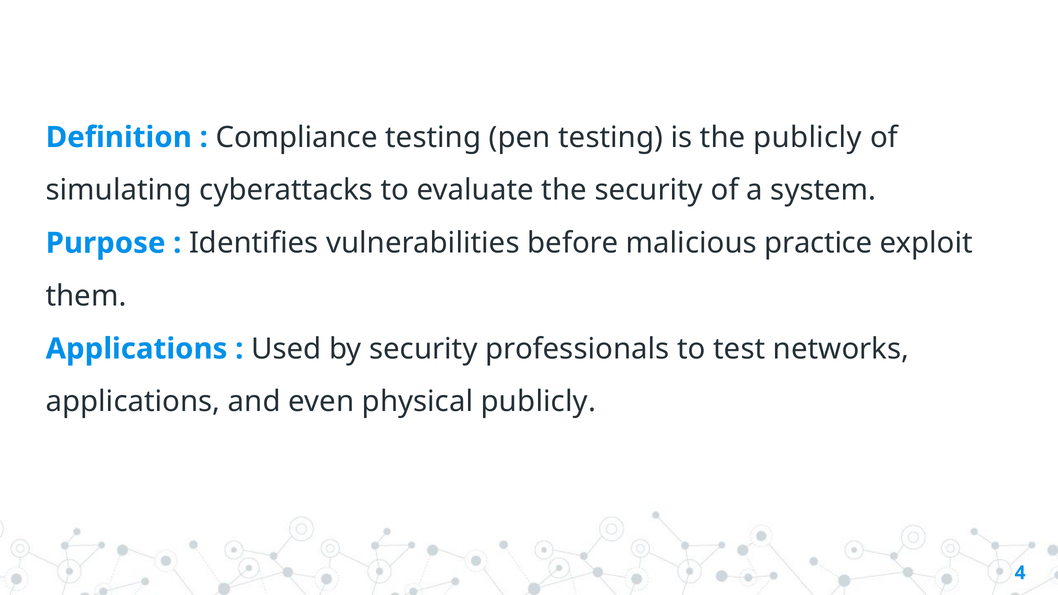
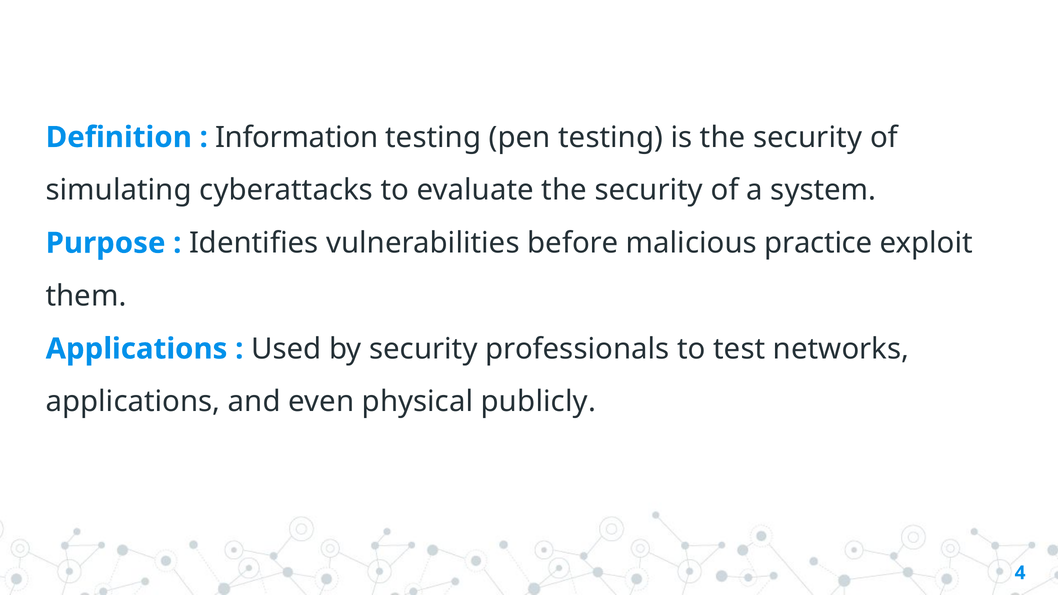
Compliance: Compliance -> Information
is the publicly: publicly -> security
